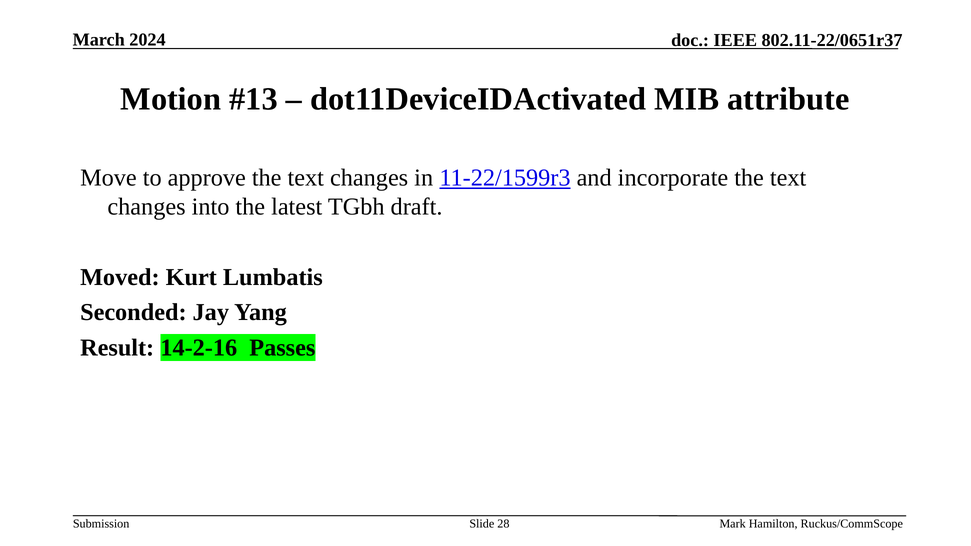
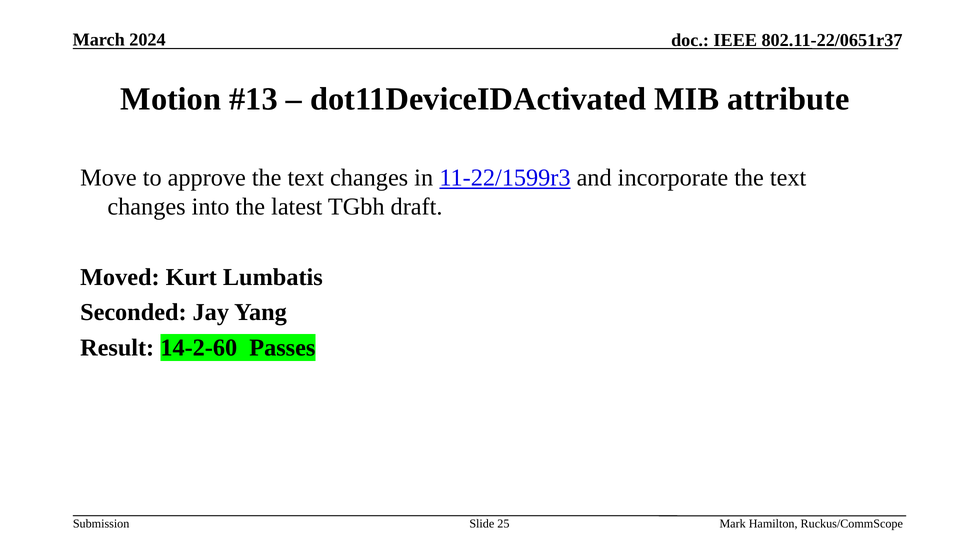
14-2-16: 14-2-16 -> 14-2-60
28: 28 -> 25
